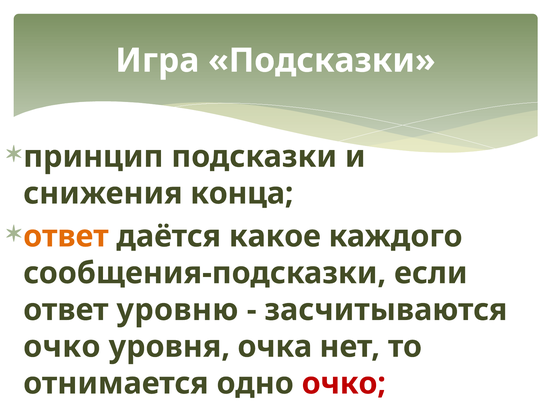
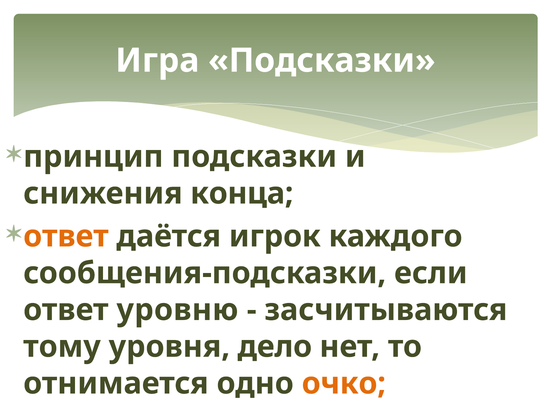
какое: какое -> игрок
очко at (62, 346): очко -> тому
очка: очка -> дело
очко at (344, 383) colour: red -> orange
